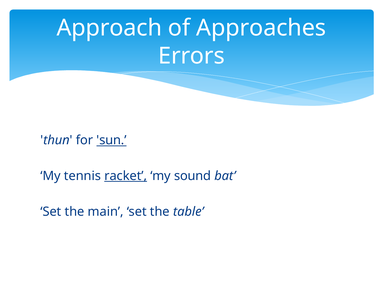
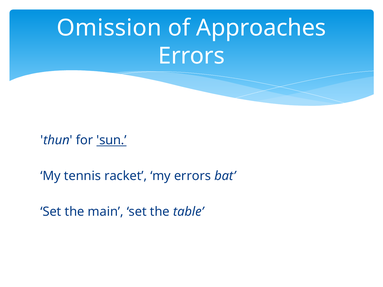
Approach: Approach -> Omission
racket underline: present -> none
my sound: sound -> errors
